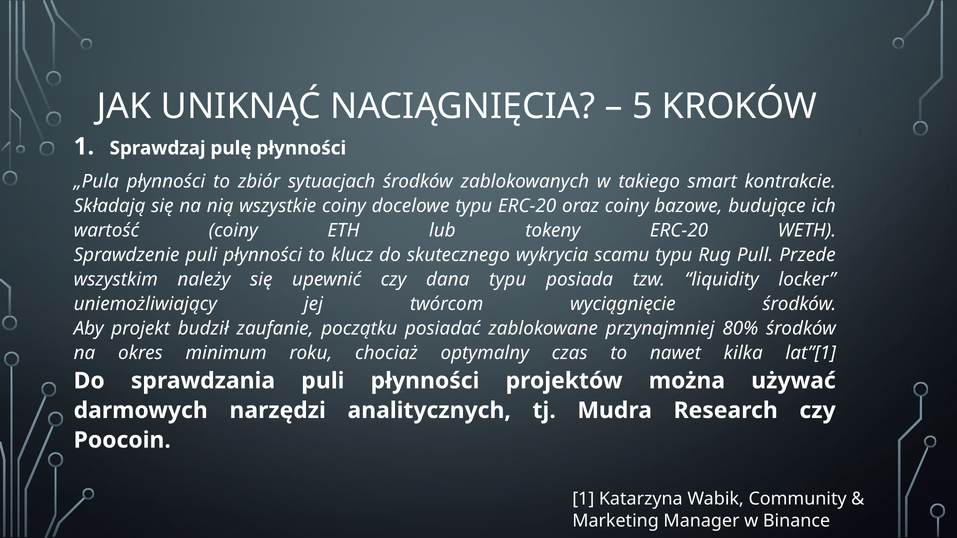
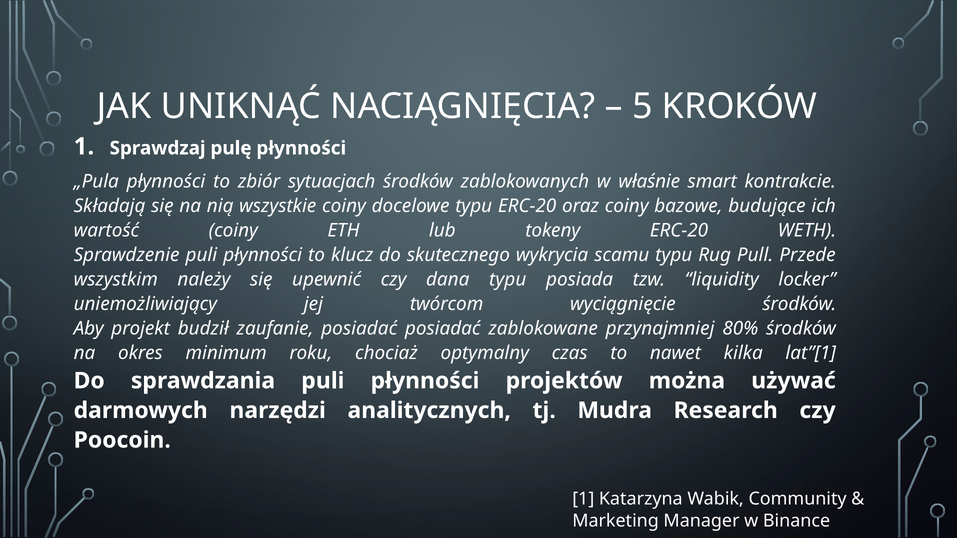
takiego: takiego -> właśnie
zaufanie początku: początku -> posiadać
